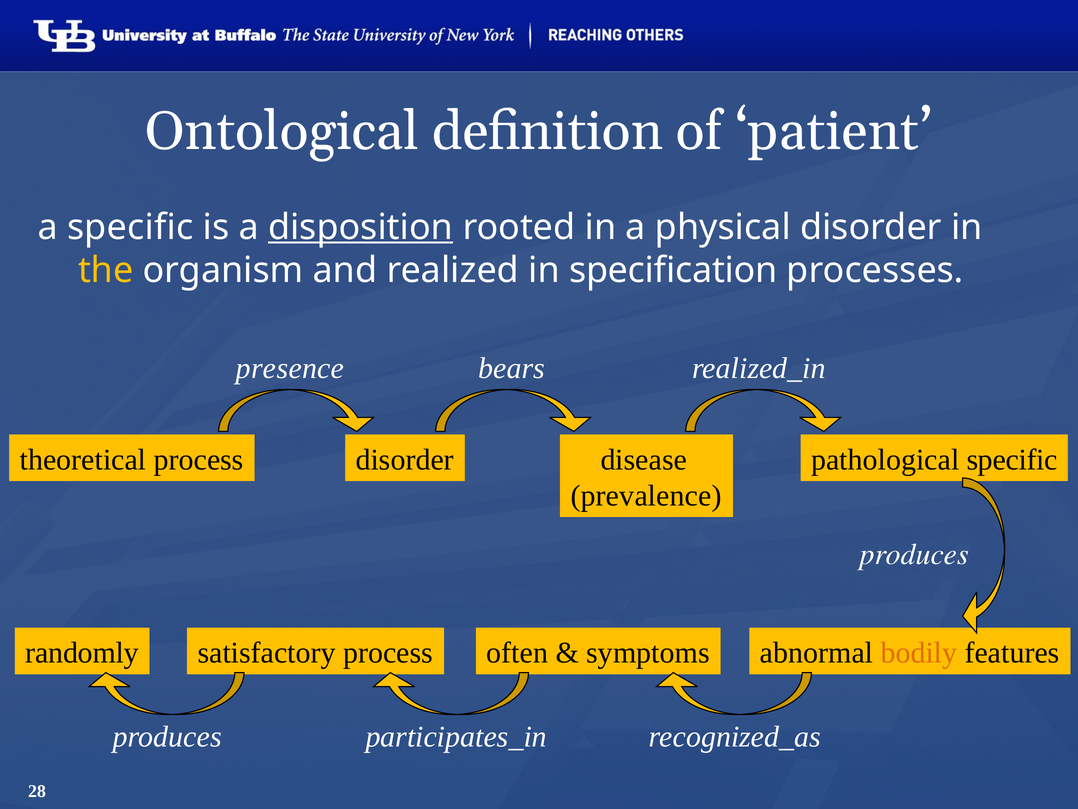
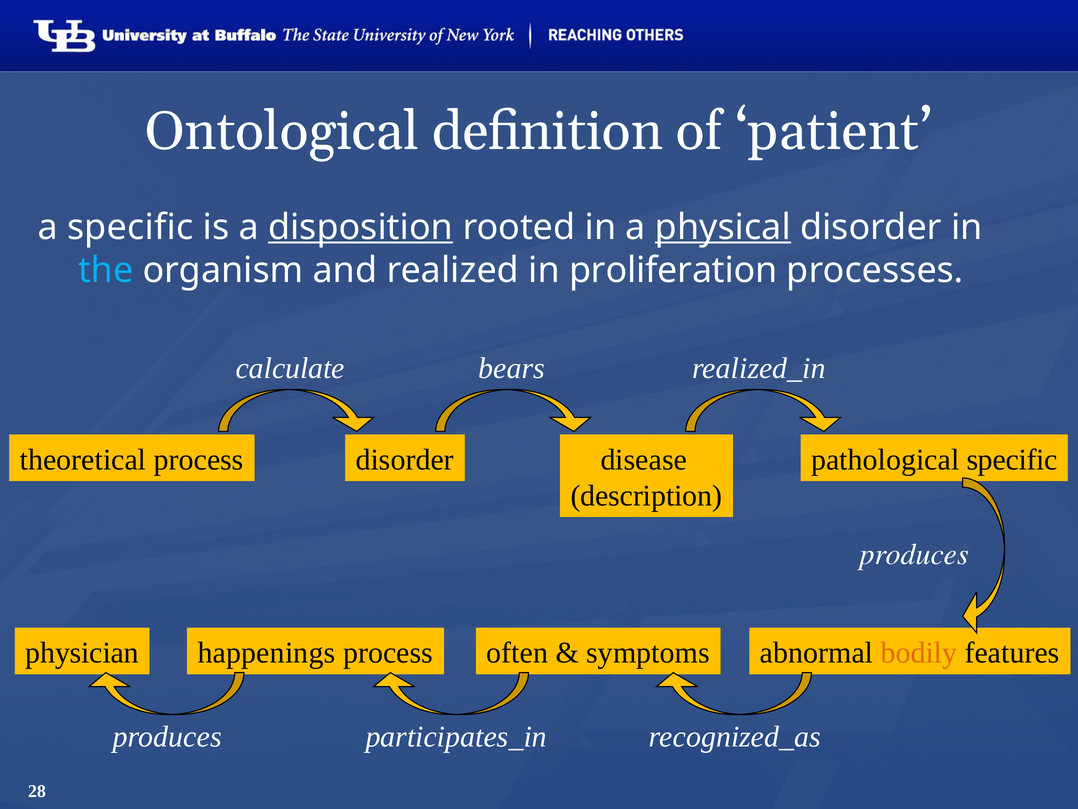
physical underline: none -> present
the colour: yellow -> light blue
specification: specification -> proliferation
presence: presence -> calculate
prevalence: prevalence -> description
randomly: randomly -> physician
satisfactory: satisfactory -> happenings
